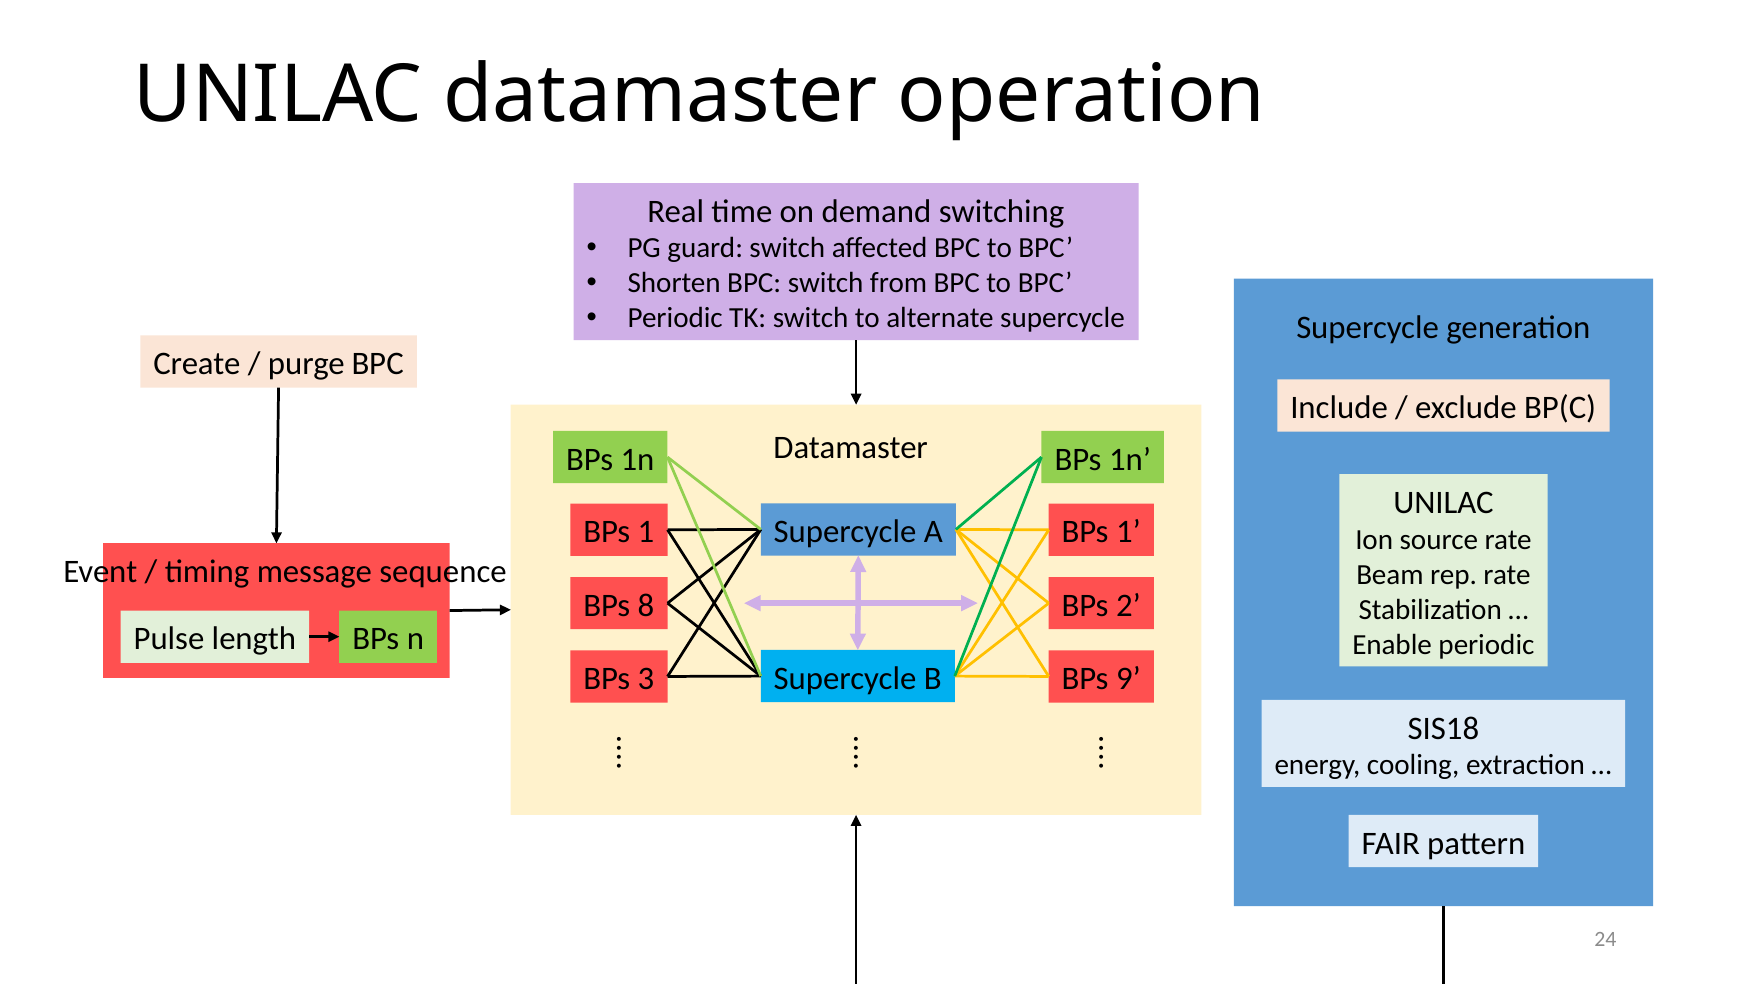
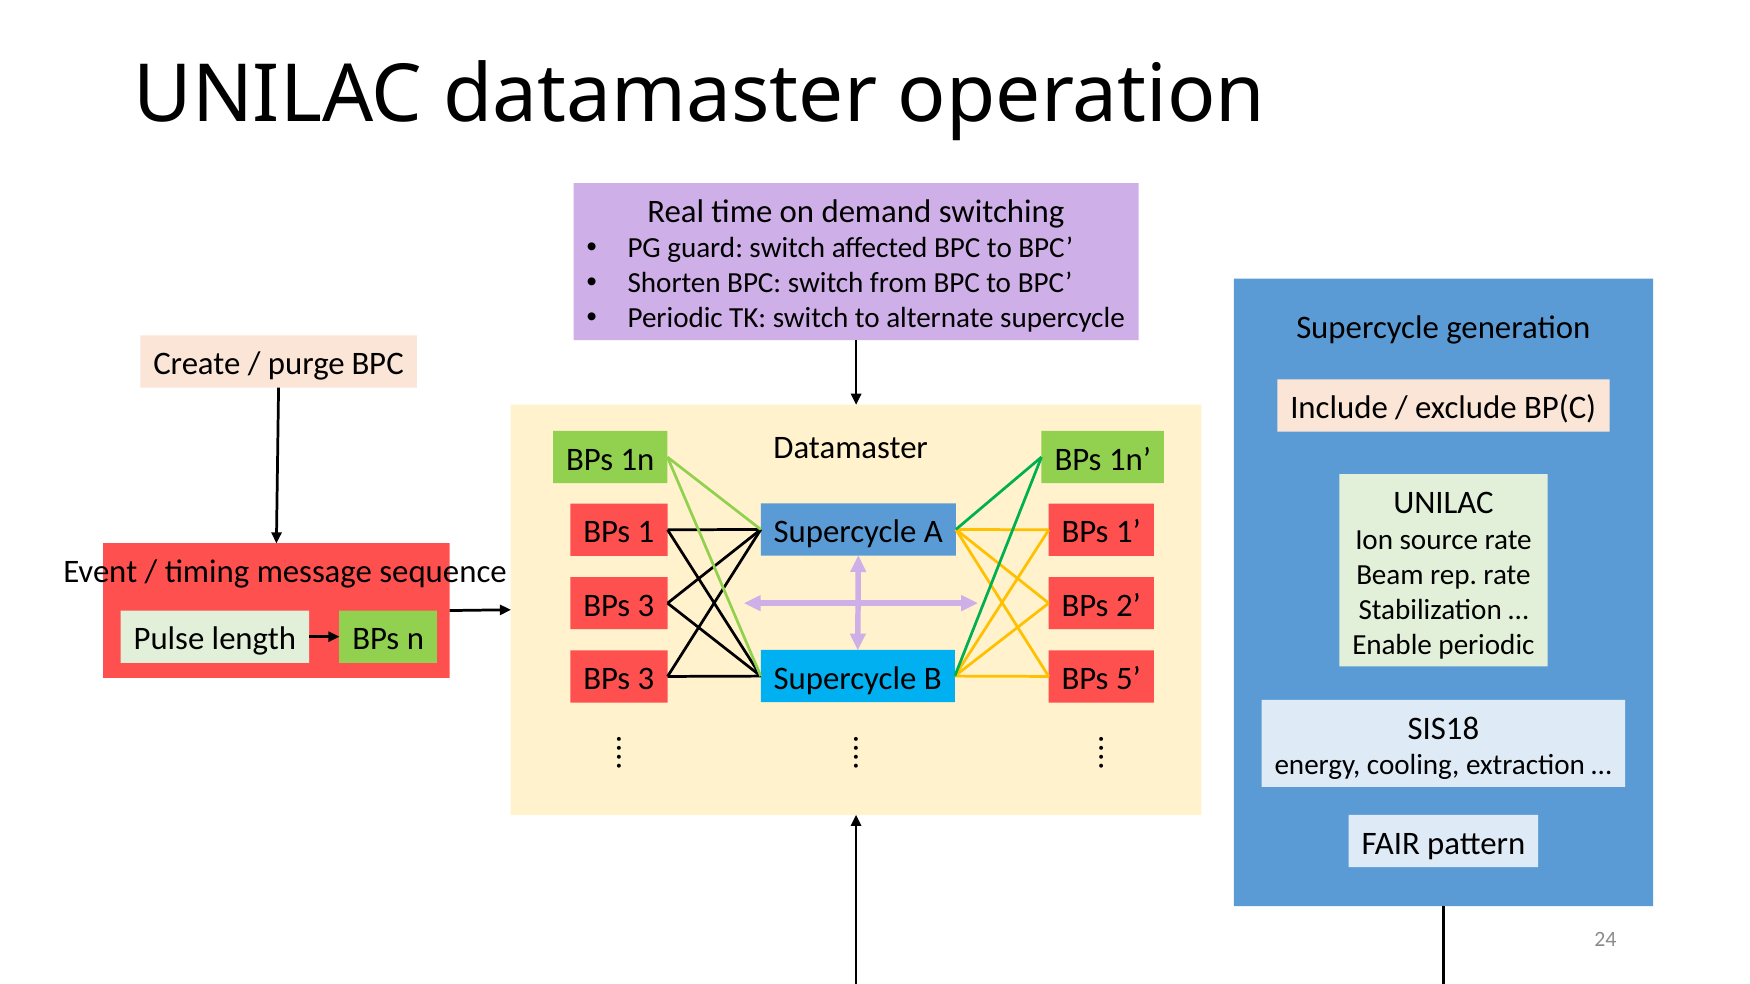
8 at (646, 606): 8 -> 3
9: 9 -> 5
